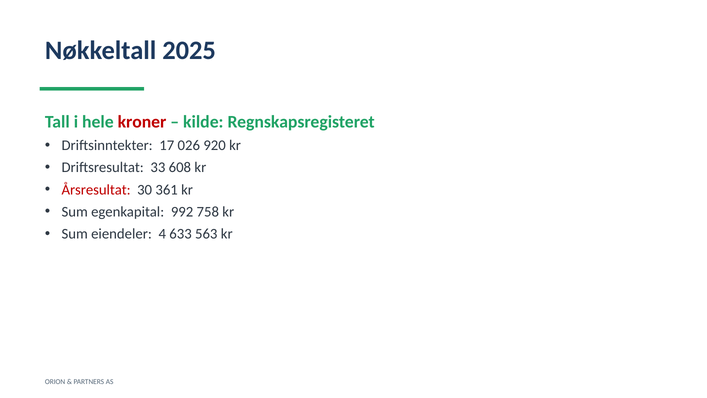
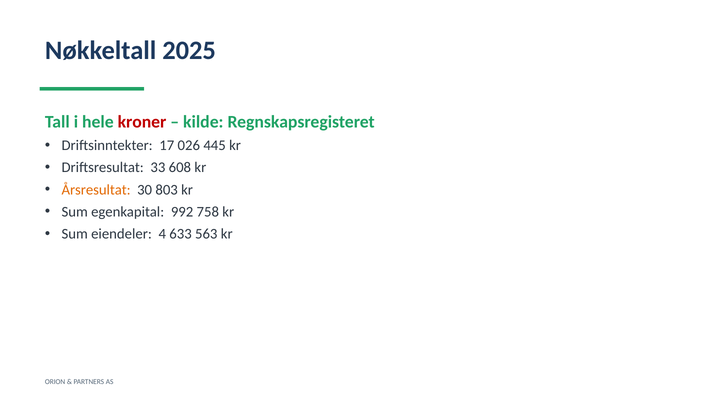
920: 920 -> 445
Årsresultat colour: red -> orange
361: 361 -> 803
